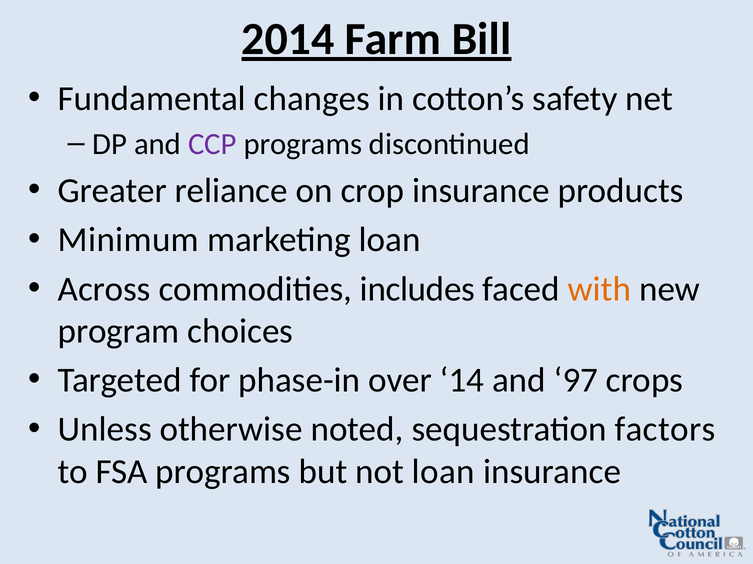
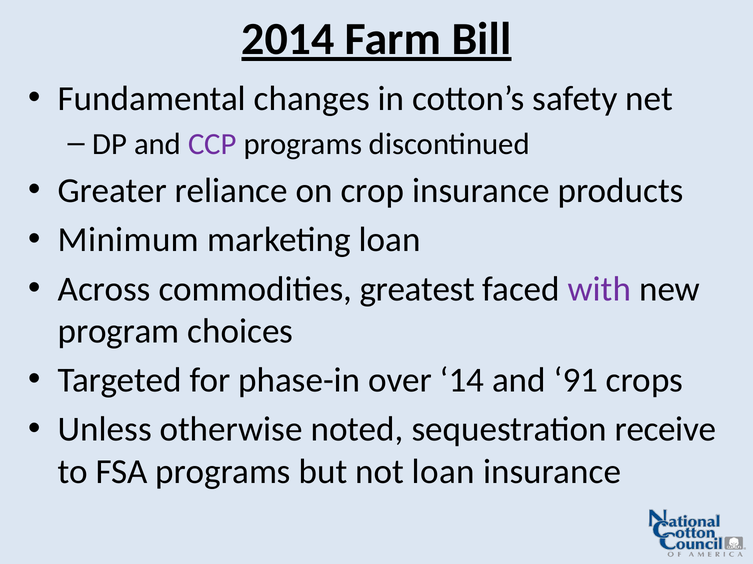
includes: includes -> greatest
with colour: orange -> purple
97: 97 -> 91
factors: factors -> receive
